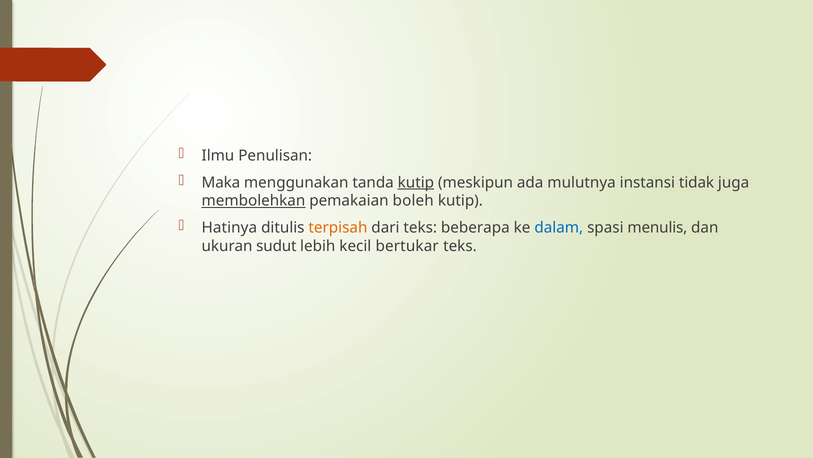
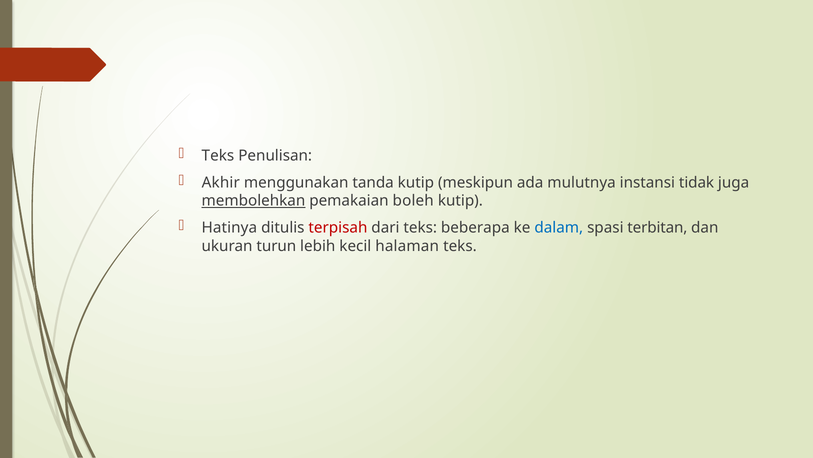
Ilmu at (218, 156): Ilmu -> Teks
Maka: Maka -> Akhir
kutip at (416, 182) underline: present -> none
terpisah colour: orange -> red
menulis: menulis -> terbitan
sudut: sudut -> turun
bertukar: bertukar -> halaman
